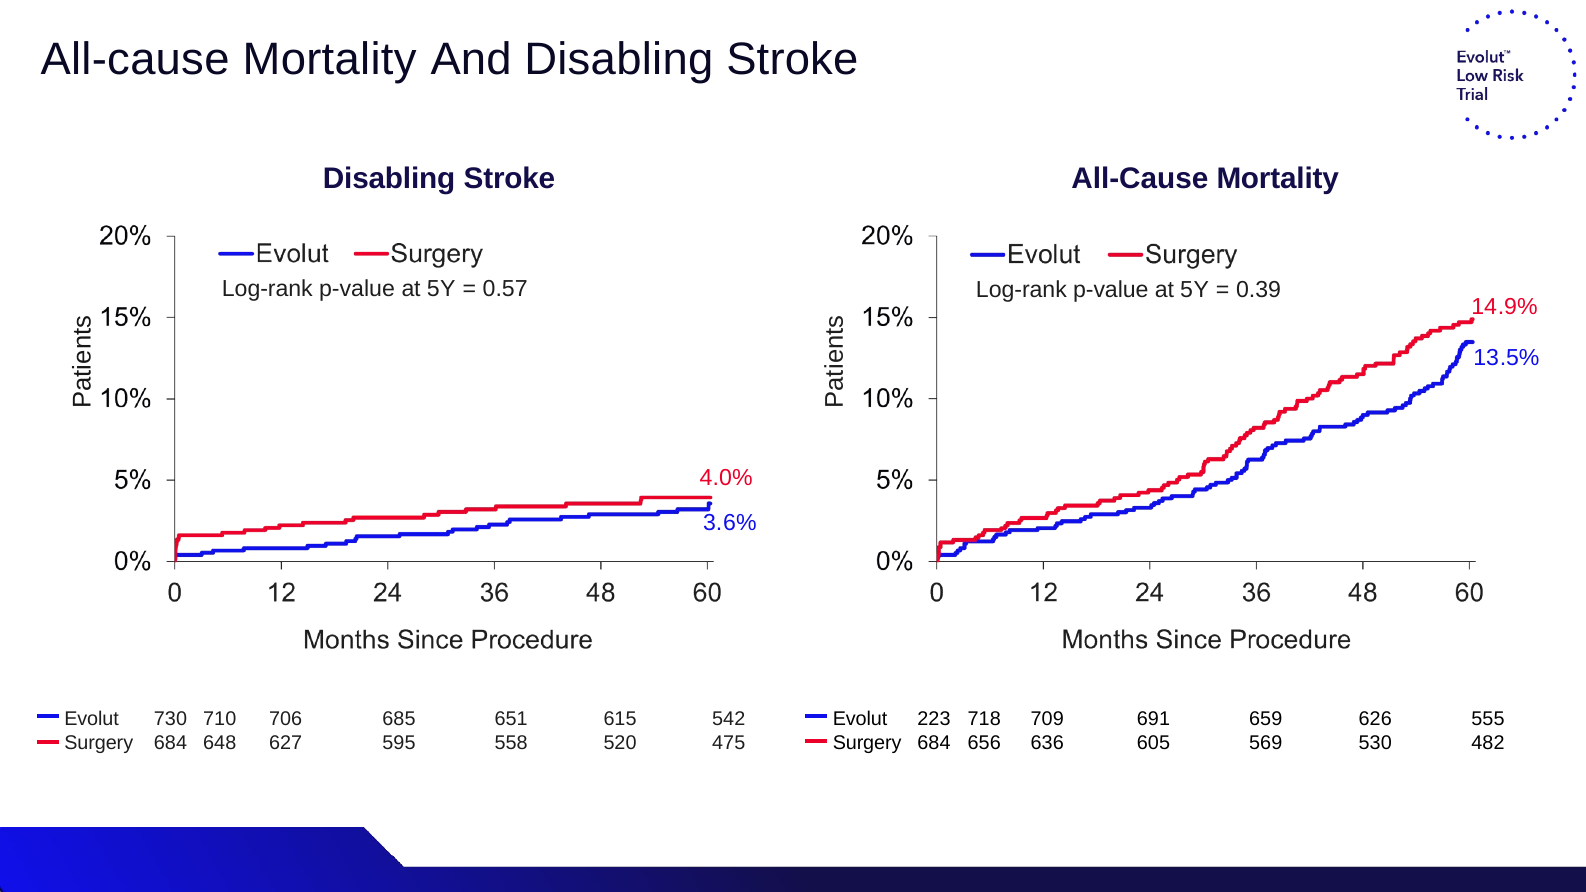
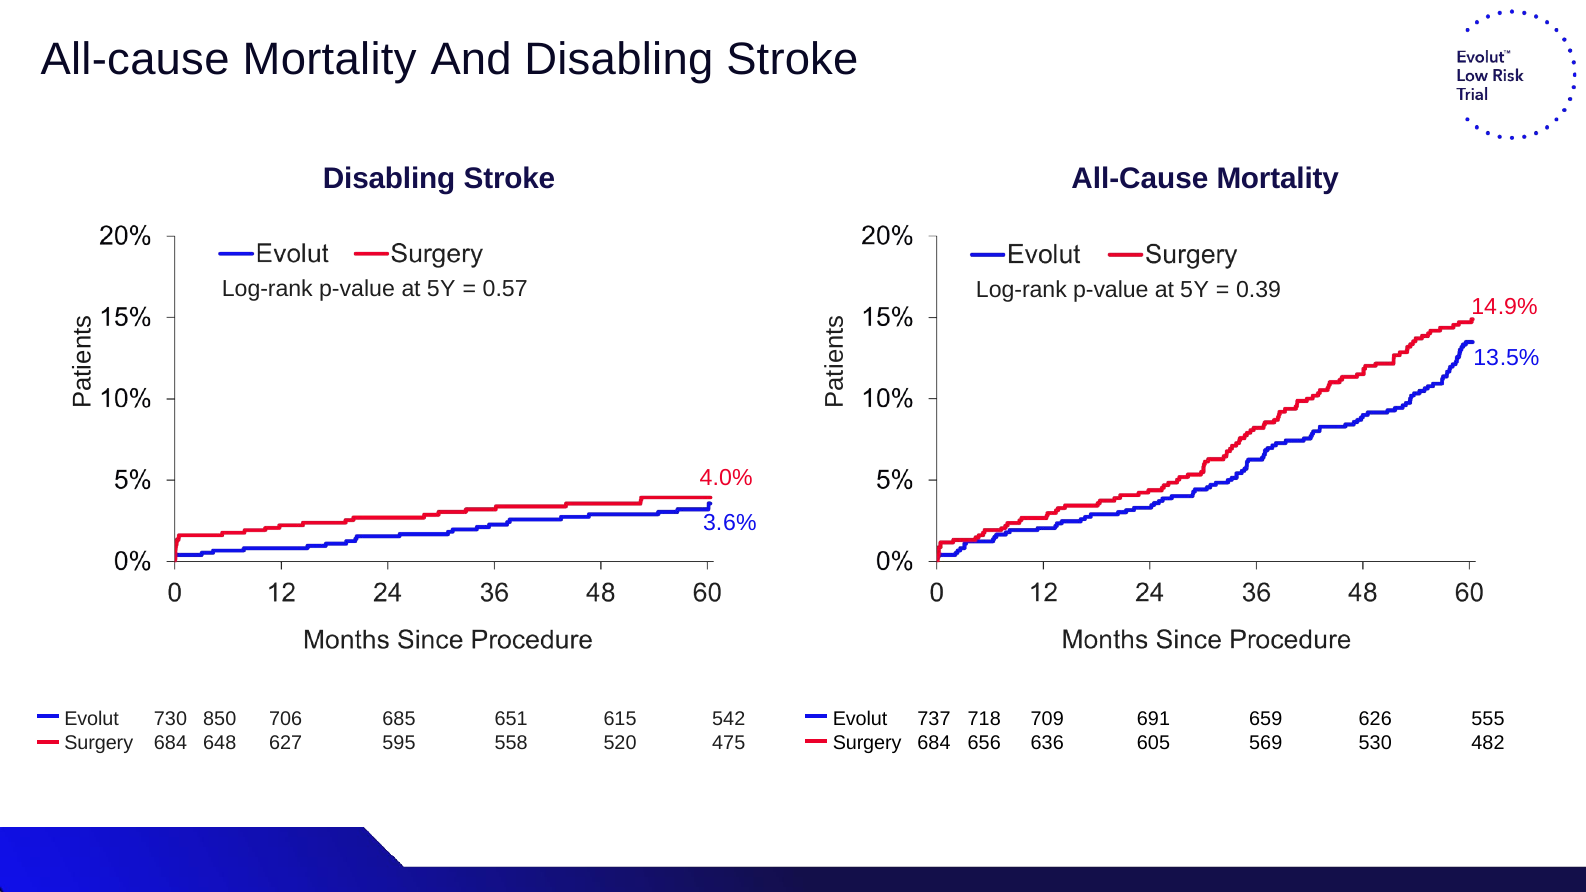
710: 710 -> 850
223: 223 -> 737
